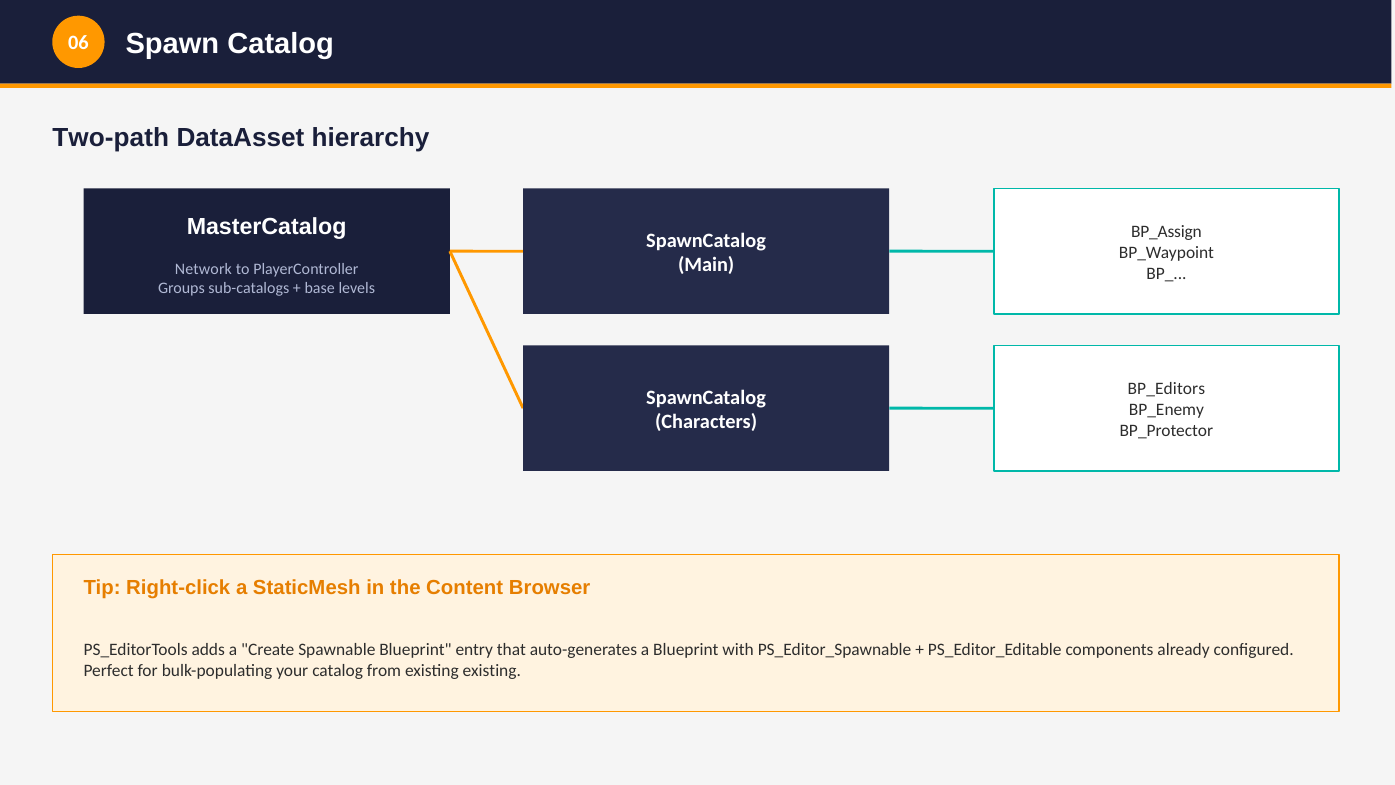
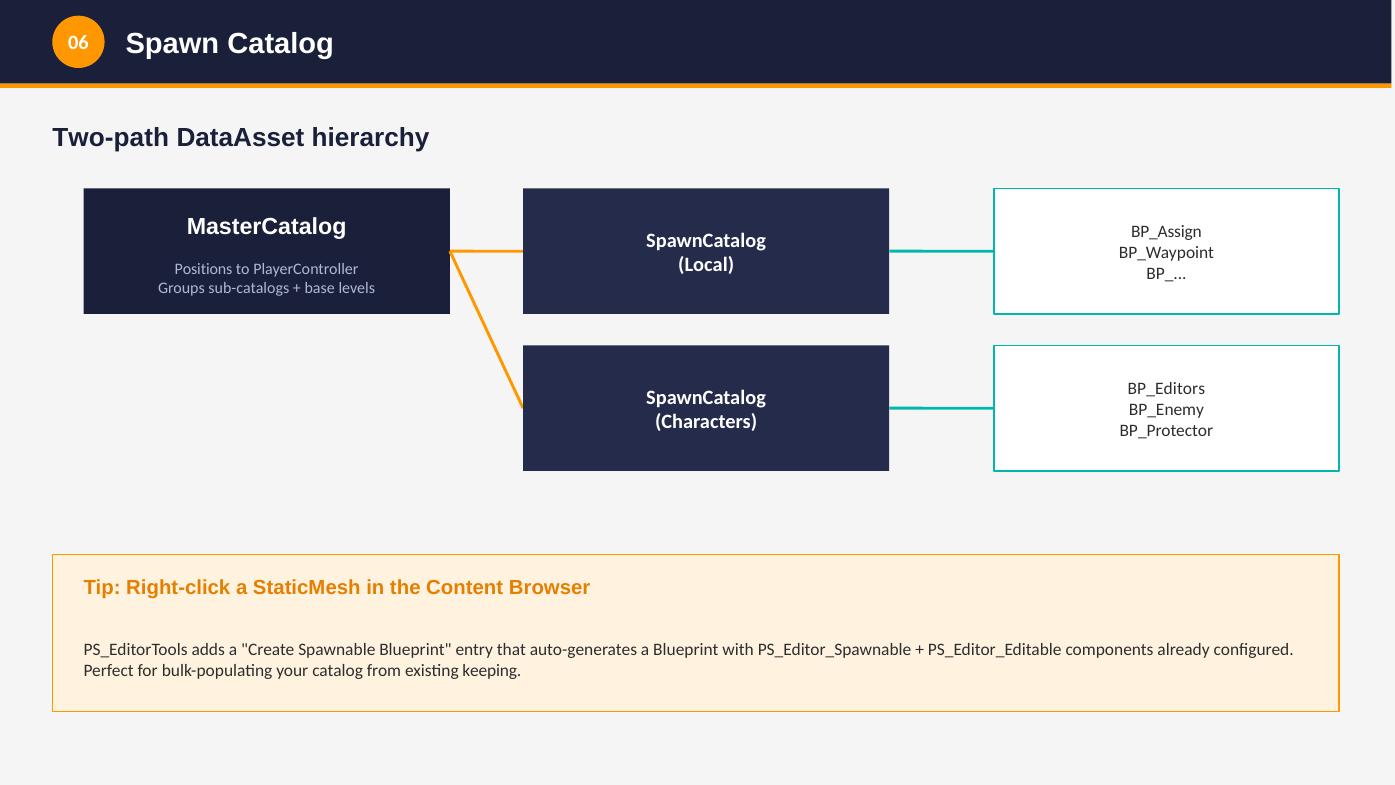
Main: Main -> Local
Network: Network -> Positions
existing existing: existing -> keeping
